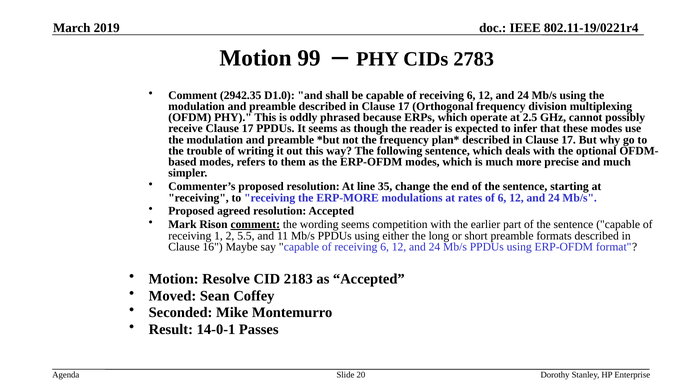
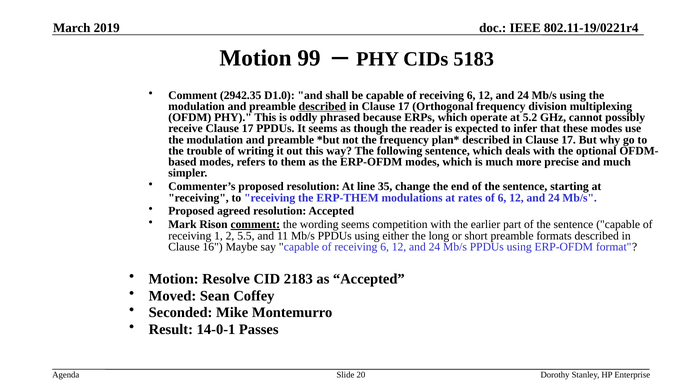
2783: 2783 -> 5183
described at (322, 107) underline: none -> present
2.5: 2.5 -> 5.2
ERP-MORE: ERP-MORE -> ERP-THEM
